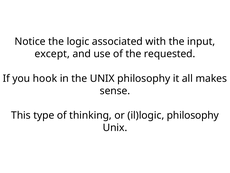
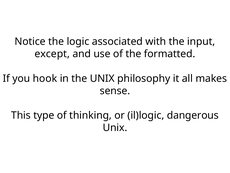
requested: requested -> formatted
il)logic philosophy: philosophy -> dangerous
